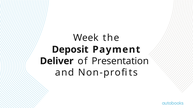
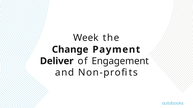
Deposit: Deposit -> Change
Presentation: Presentation -> Engagement
